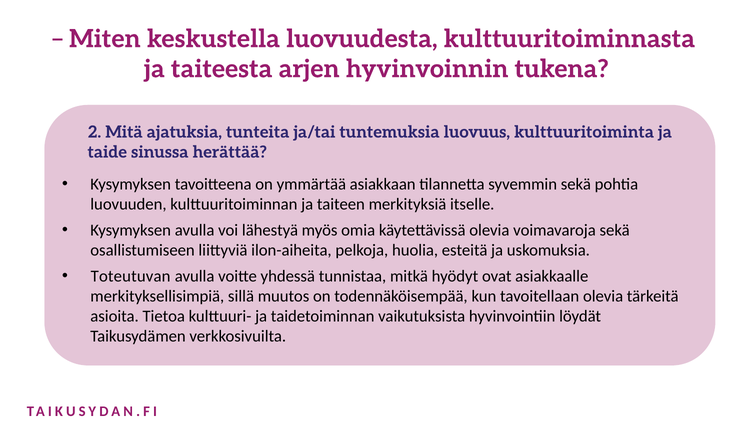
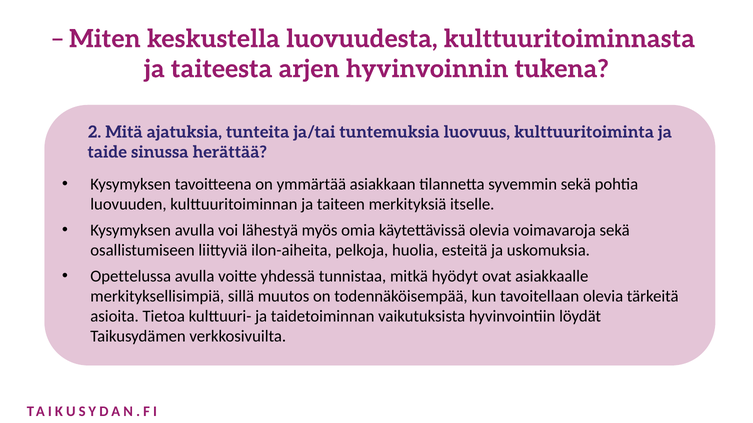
Toteutuvan: Toteutuvan -> Opettelussa
